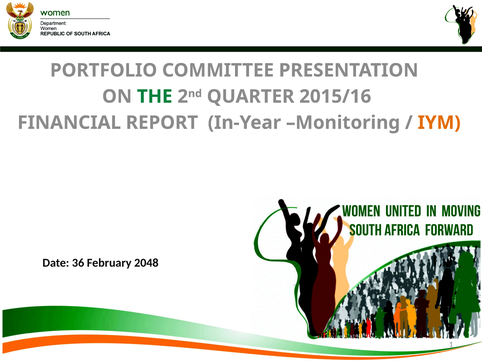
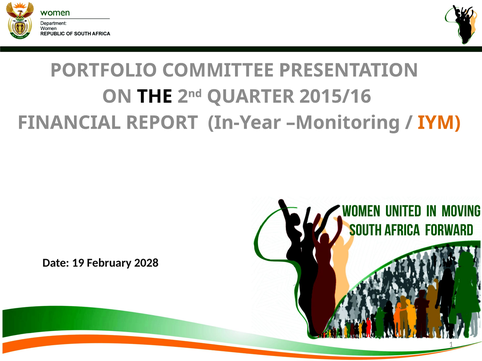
THE colour: green -> black
36: 36 -> 19
2048: 2048 -> 2028
